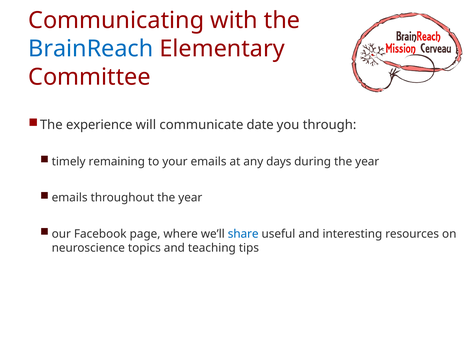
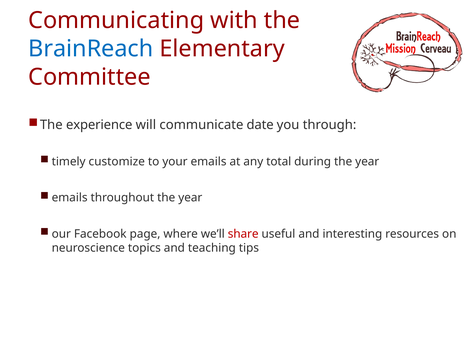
remaining: remaining -> customize
days: days -> total
share colour: blue -> red
